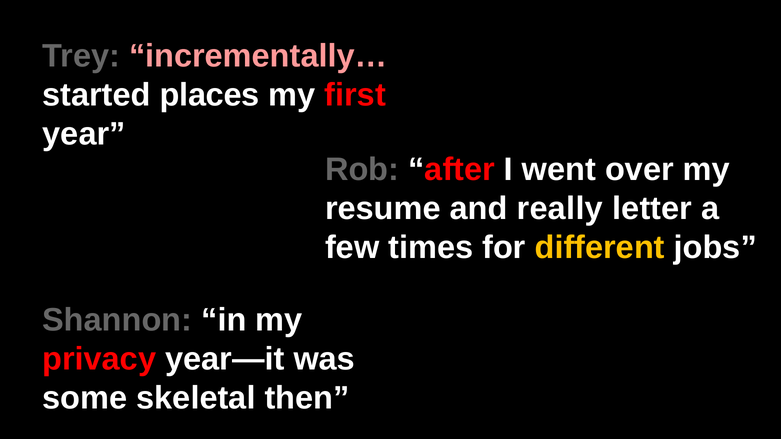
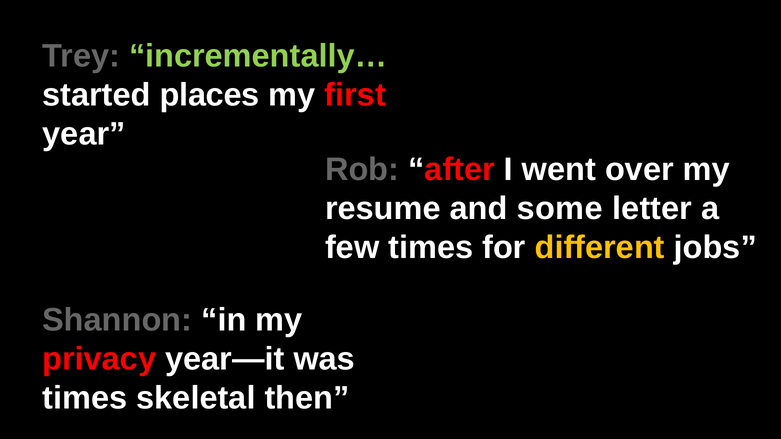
incrementally… colour: pink -> light green
really: really -> some
some at (85, 398): some -> times
